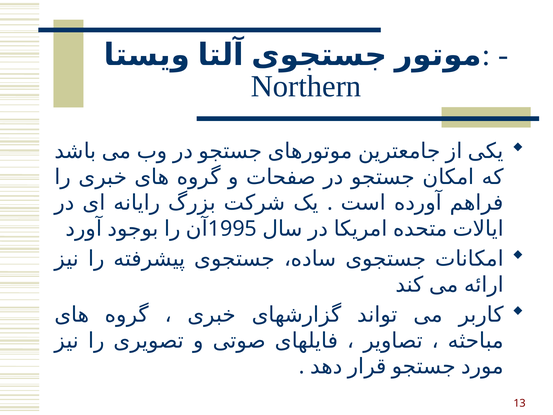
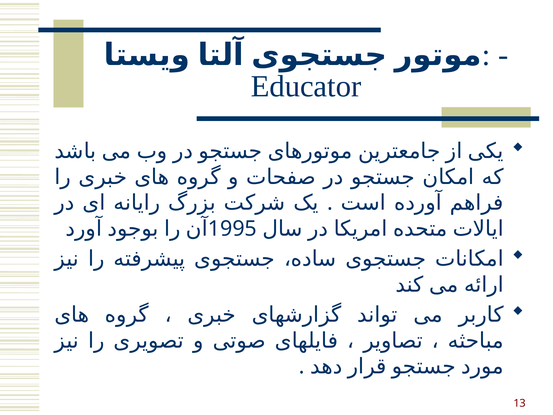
Northern: Northern -> Educator
